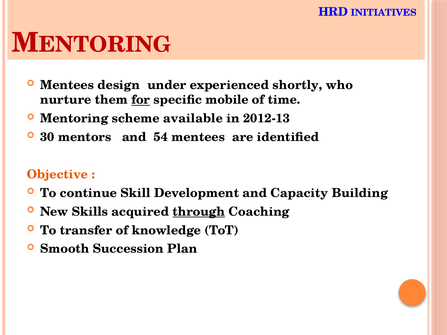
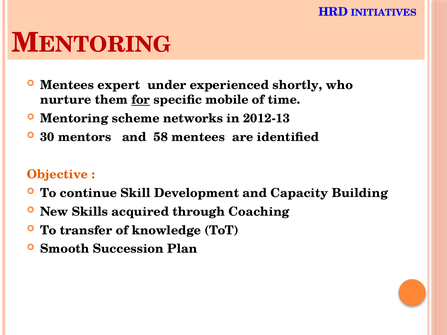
design: design -> expert
available: available -> networks
54: 54 -> 58
through underline: present -> none
